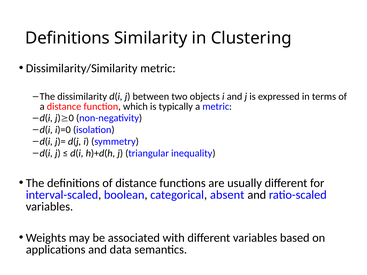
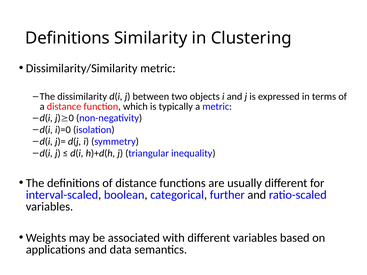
absent: absent -> further
